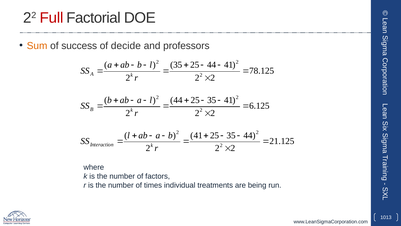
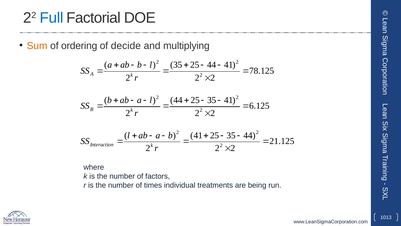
Full colour: red -> blue
success: success -> ordering
professors: professors -> multiplying
